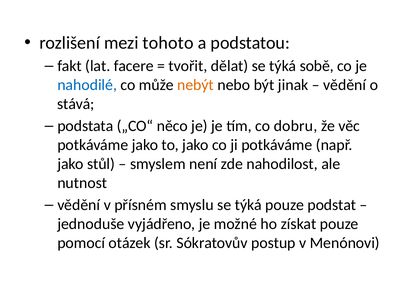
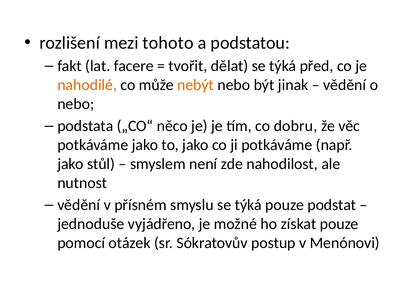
sobě: sobě -> před
nahodilé colour: blue -> orange
stává at (76, 104): stává -> nebo
